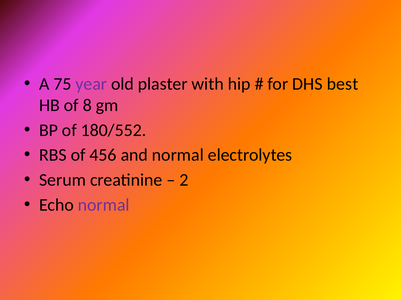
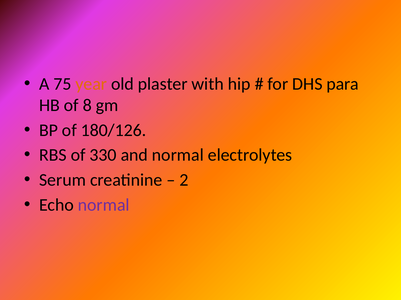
year colour: purple -> orange
best: best -> para
180/552: 180/552 -> 180/126
456: 456 -> 330
